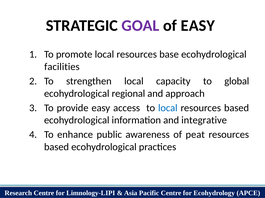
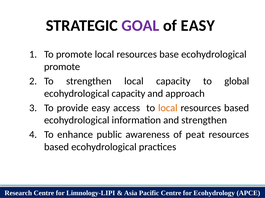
facilities at (62, 67): facilities -> promote
ecohydrological regional: regional -> capacity
local at (168, 108) colour: blue -> orange
and integrative: integrative -> strengthen
